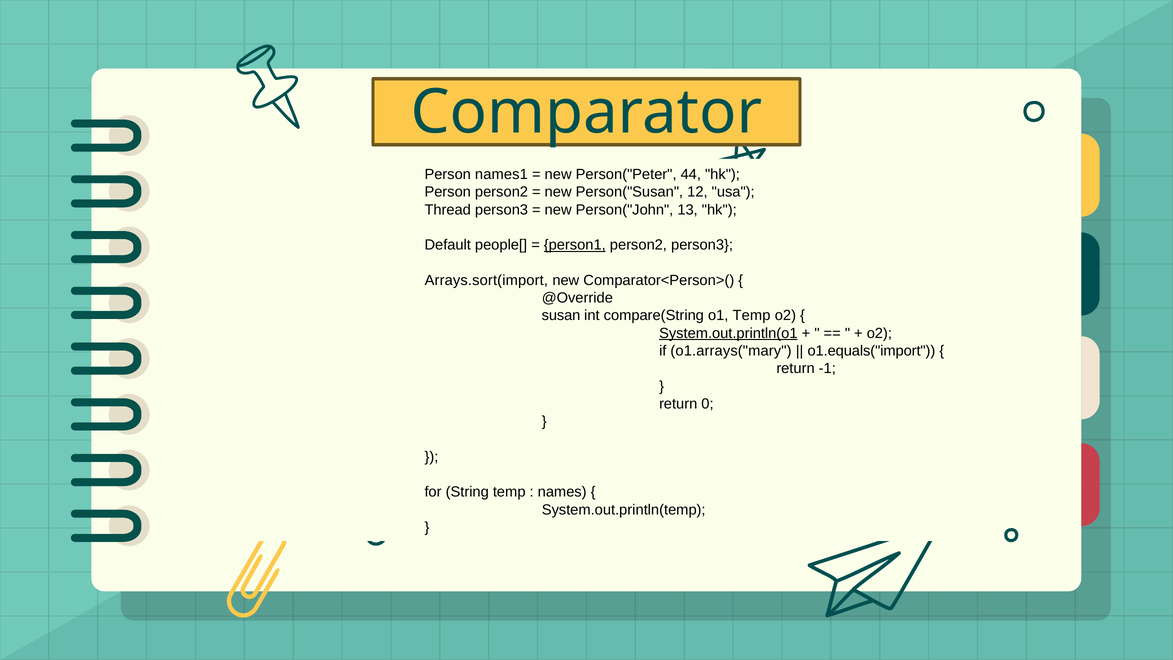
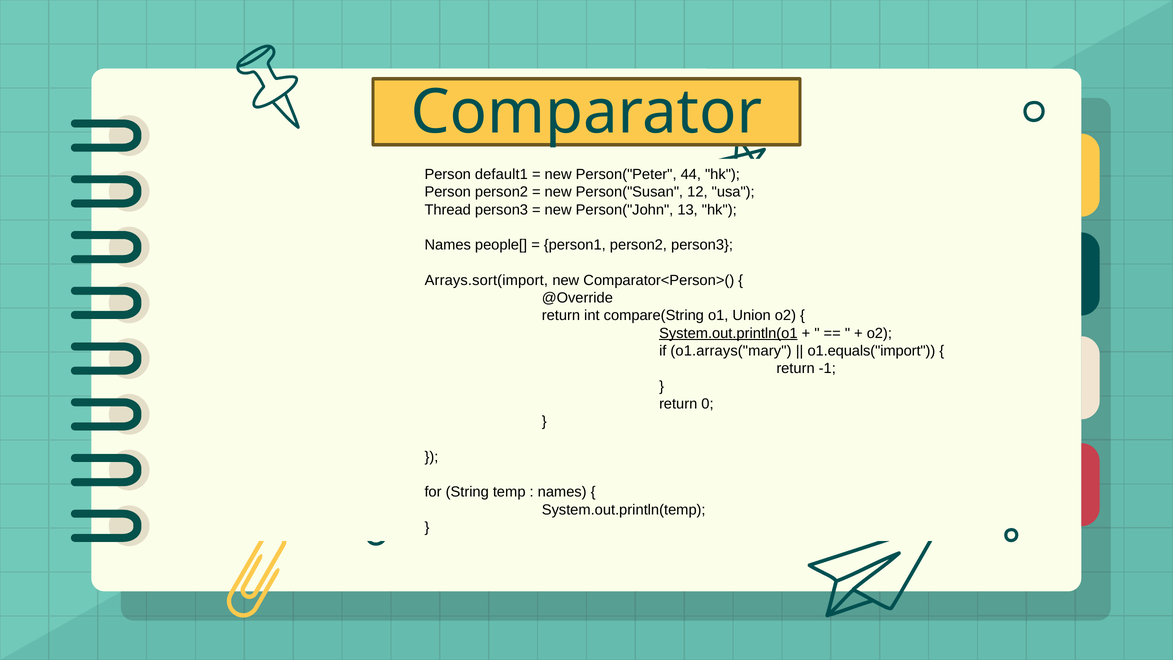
names1: names1 -> default1
Default at (448, 245): Default -> Names
person1 underline: present -> none
susan at (561, 316): susan -> return
o1 Temp: Temp -> Union
